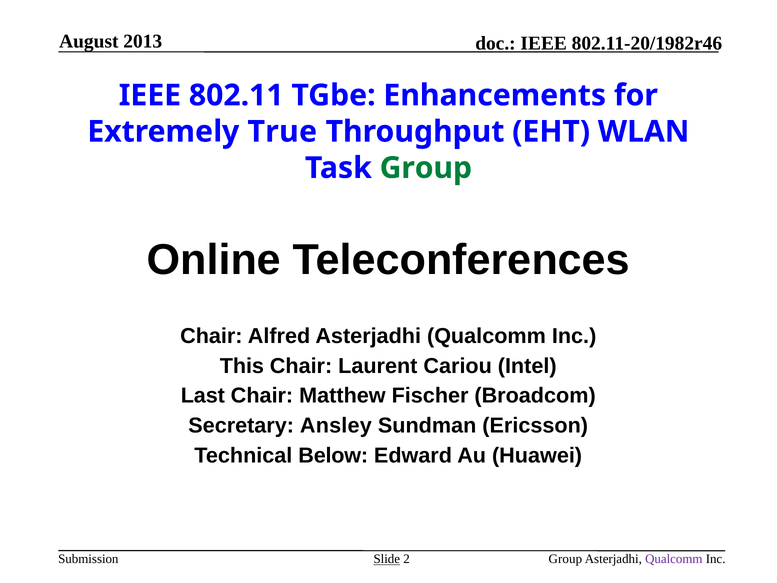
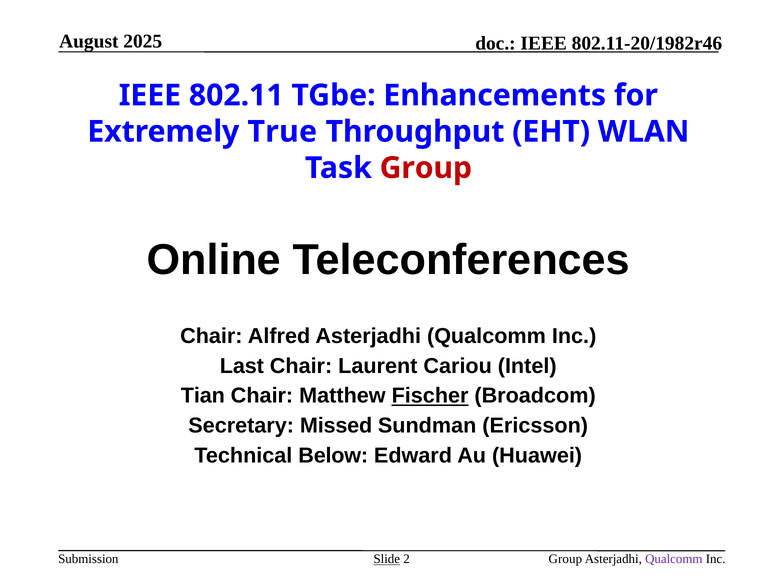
2013: 2013 -> 2025
Group at (426, 168) colour: green -> red
This: This -> Last
Last: Last -> Tian
Fischer underline: none -> present
Ansley: Ansley -> Missed
